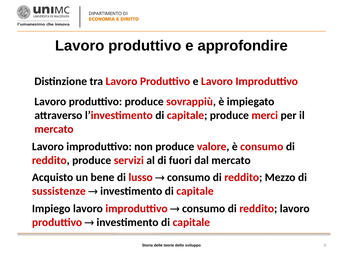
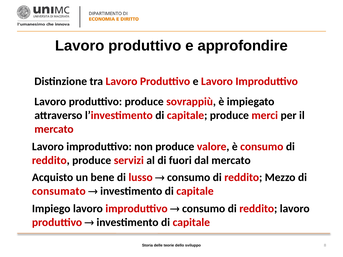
sussistenze: sussistenze -> consumato
